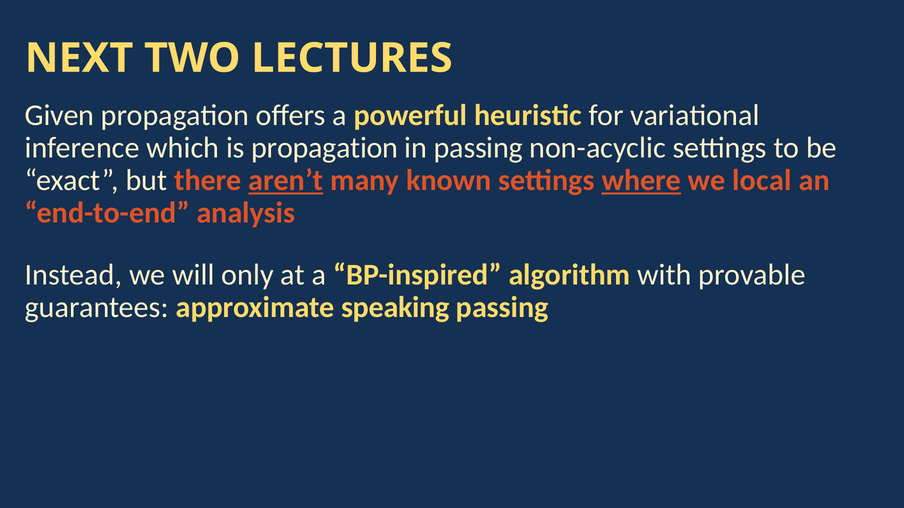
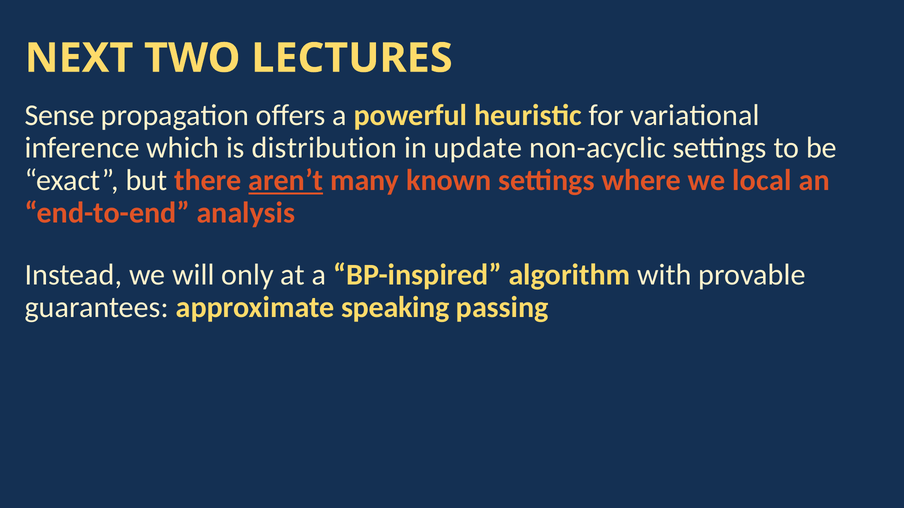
Given: Given -> Sense
is propagation: propagation -> distribution
in passing: passing -> update
where underline: present -> none
